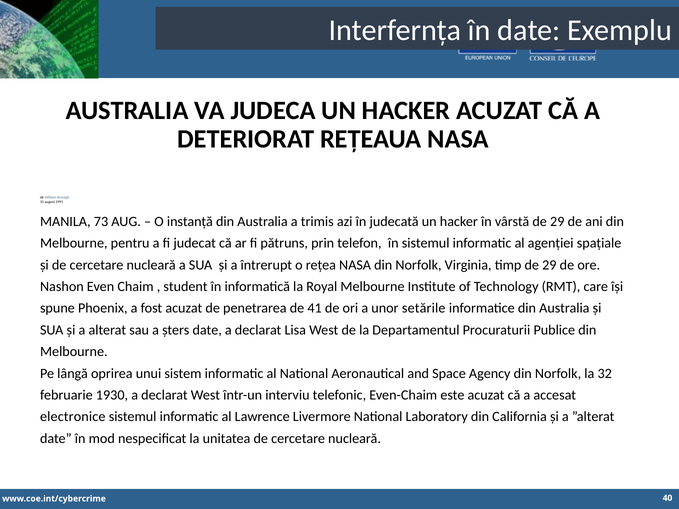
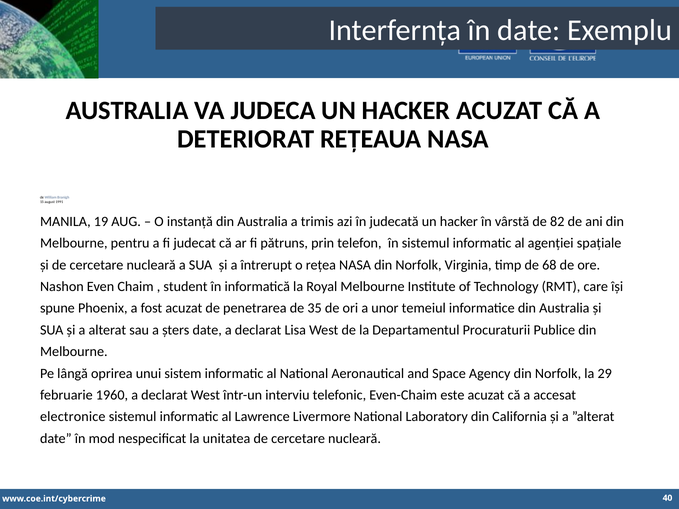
73: 73 -> 19
vârstă de 29: 29 -> 82
timp de 29: 29 -> 68
41: 41 -> 35
setările: setările -> temeiul
32: 32 -> 29
1930: 1930 -> 1960
